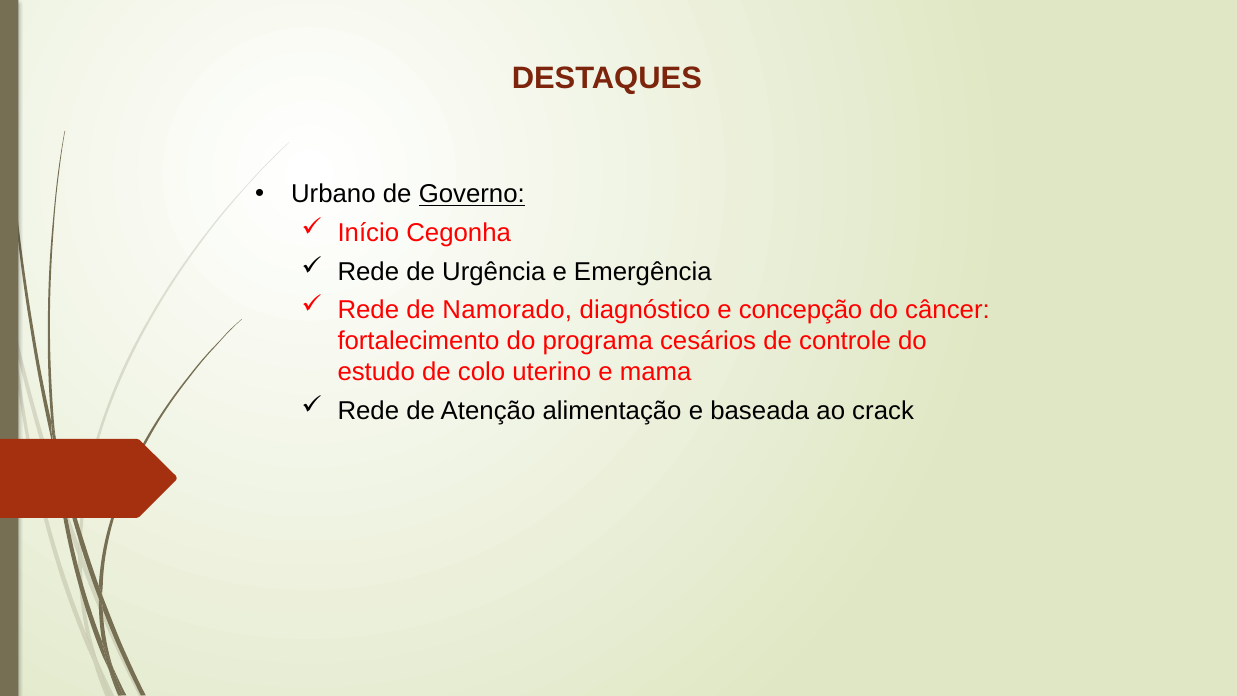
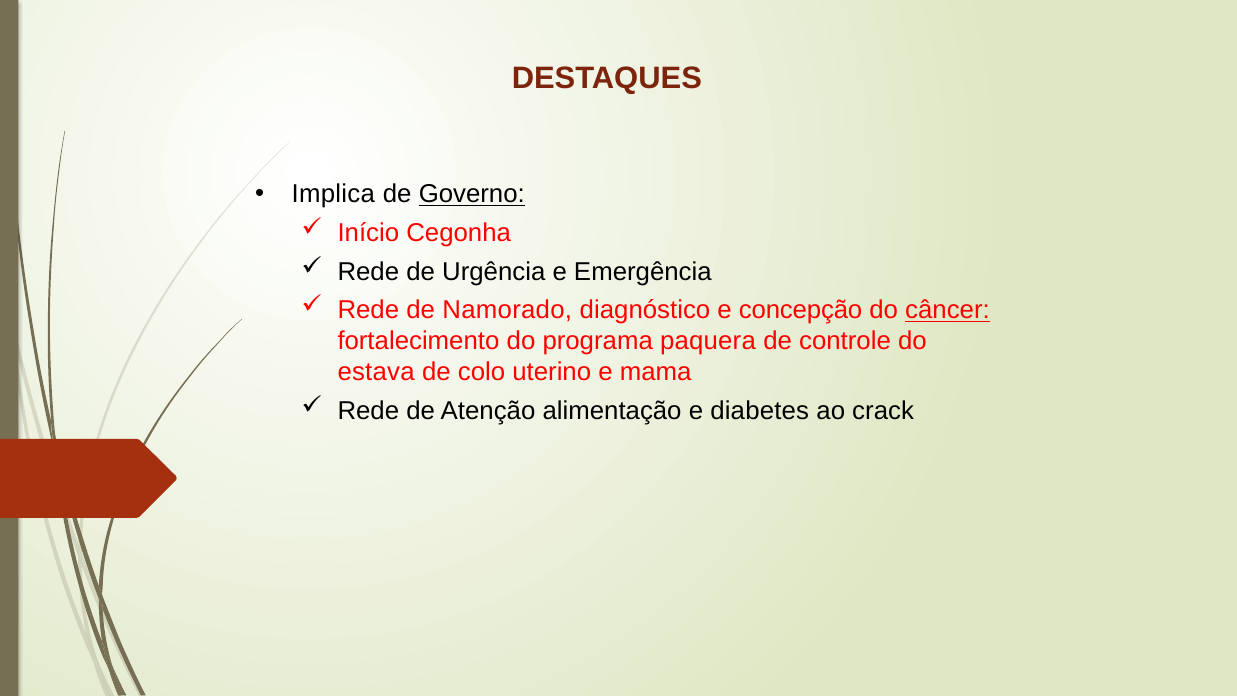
Urbano: Urbano -> Implica
câncer underline: none -> present
cesários: cesários -> paquera
estudo: estudo -> estava
baseada: baseada -> diabetes
